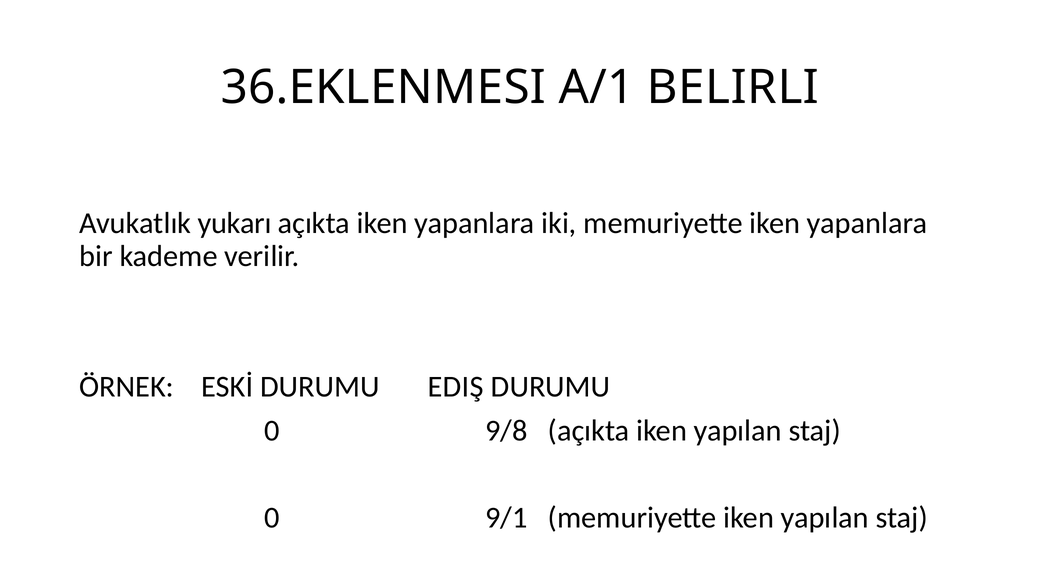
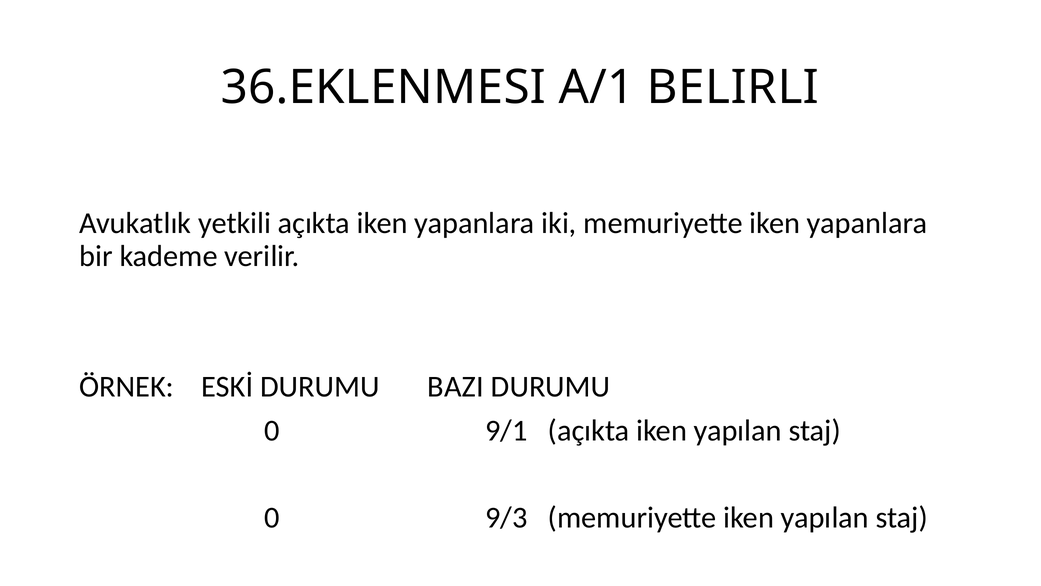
yukarı: yukarı -> yetkili
EDIŞ: EDIŞ -> BAZI
9/8: 9/8 -> 9/1
9/1: 9/1 -> 9/3
